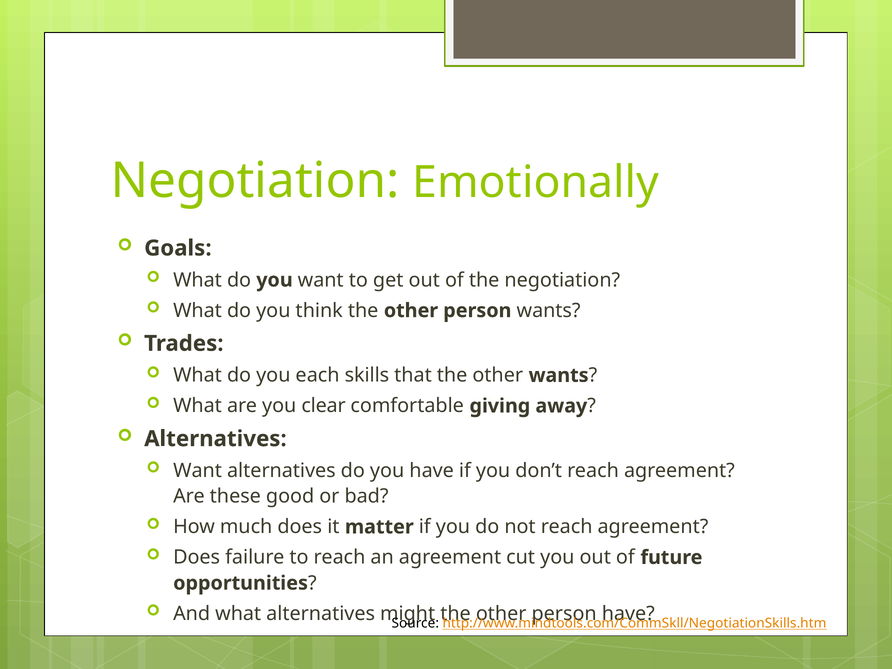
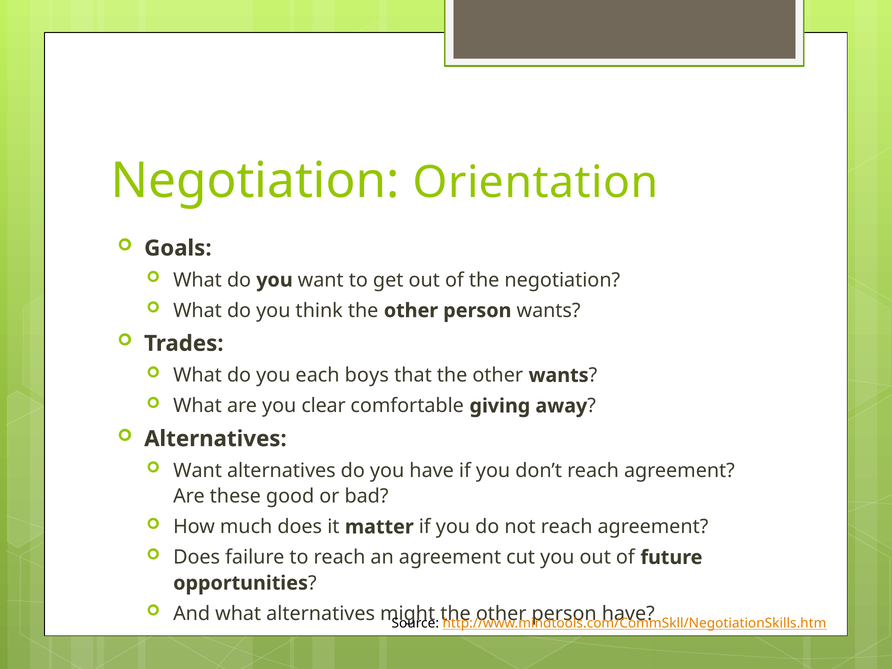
Emotionally: Emotionally -> Orientation
skills: skills -> boys
